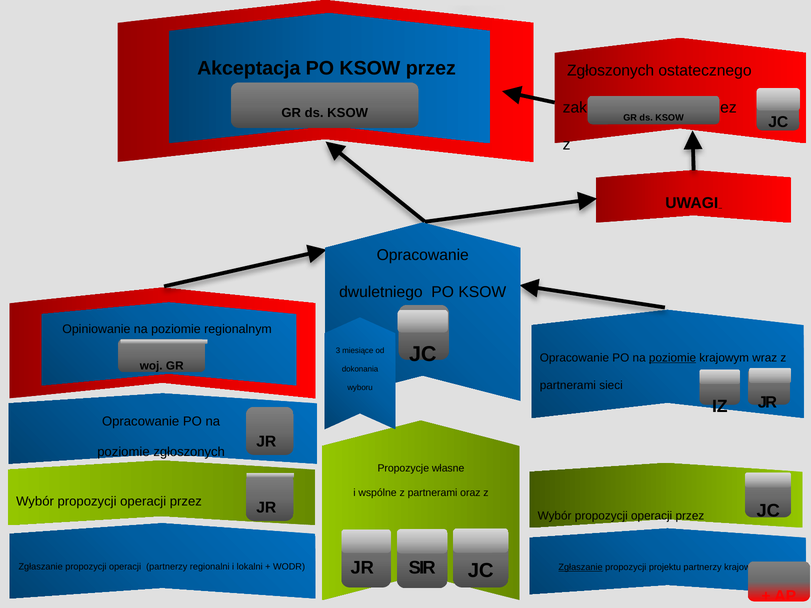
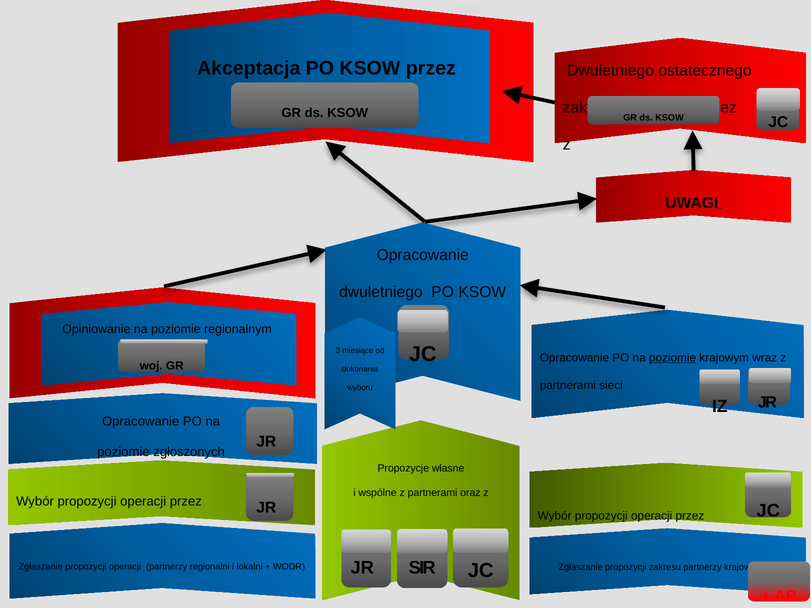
Zgłoszonych at (611, 71): Zgłoszonych -> Dwuletniego
Zgłaszanie at (581, 567) underline: present -> none
propozycji projektu: projektu -> zakresu
